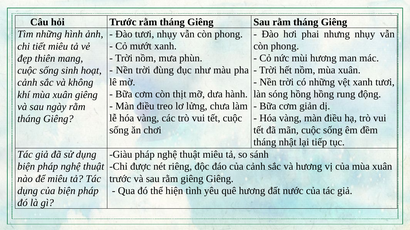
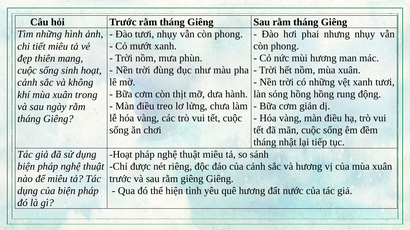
xuân giêng: giêng -> trong
Giàu at (121, 155): Giàu -> Hoạt
